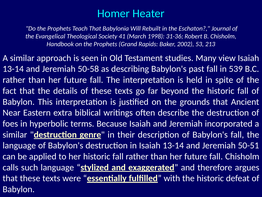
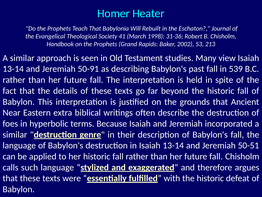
50-58: 50-58 -> 50-91
